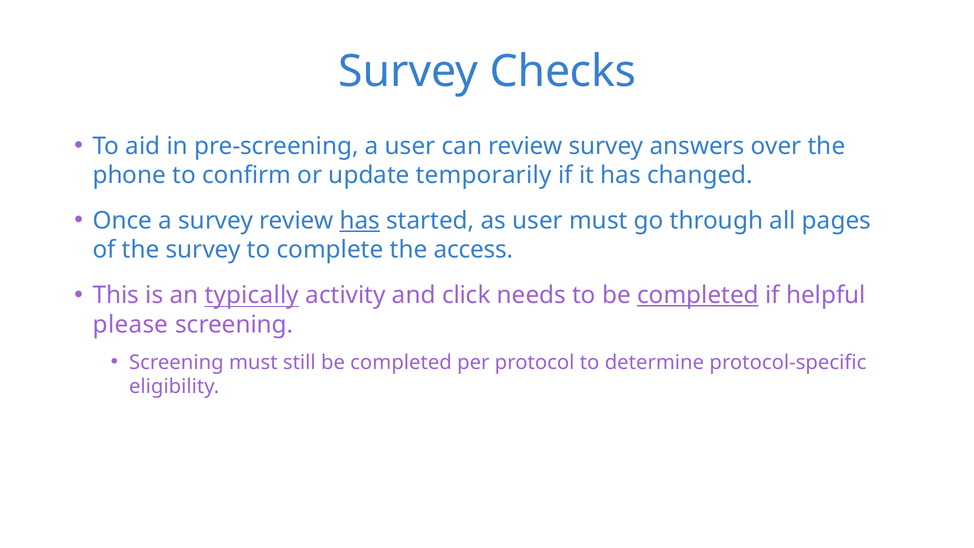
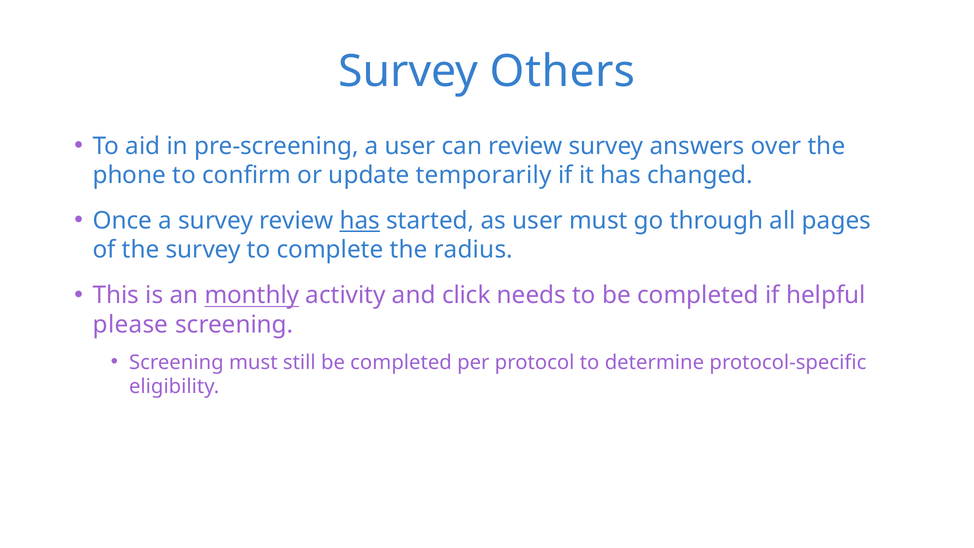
Checks: Checks -> Others
access: access -> radius
typically: typically -> monthly
completed at (698, 295) underline: present -> none
